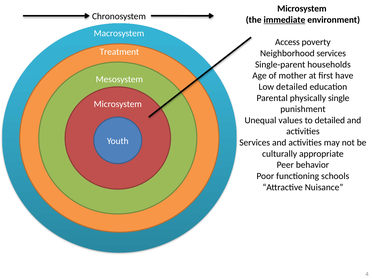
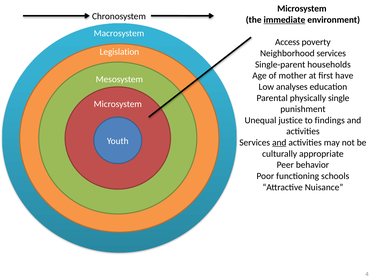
Treatment: Treatment -> Legislation
Low detailed: detailed -> analyses
values: values -> justice
to detailed: detailed -> findings
and at (279, 143) underline: none -> present
